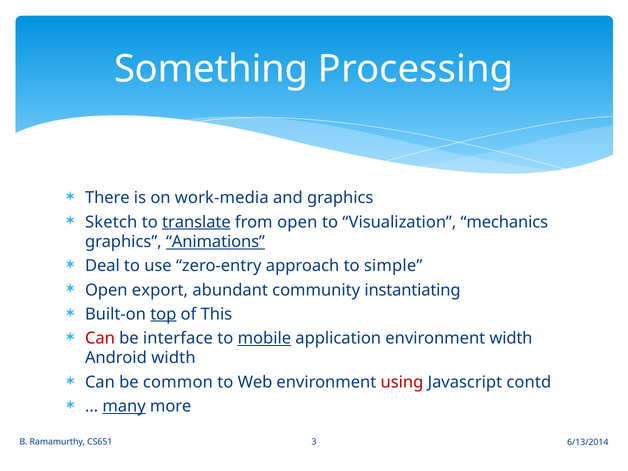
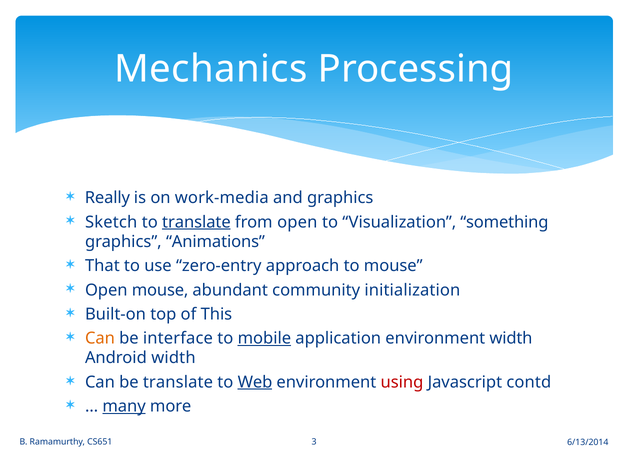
Something: Something -> Mechanics
There: There -> Really
mechanics: mechanics -> something
Animations underline: present -> none
Deal: Deal -> That
to simple: simple -> mouse
Open export: export -> mouse
instantiating: instantiating -> initialization
top underline: present -> none
Can at (100, 338) colour: red -> orange
be common: common -> translate
Web underline: none -> present
